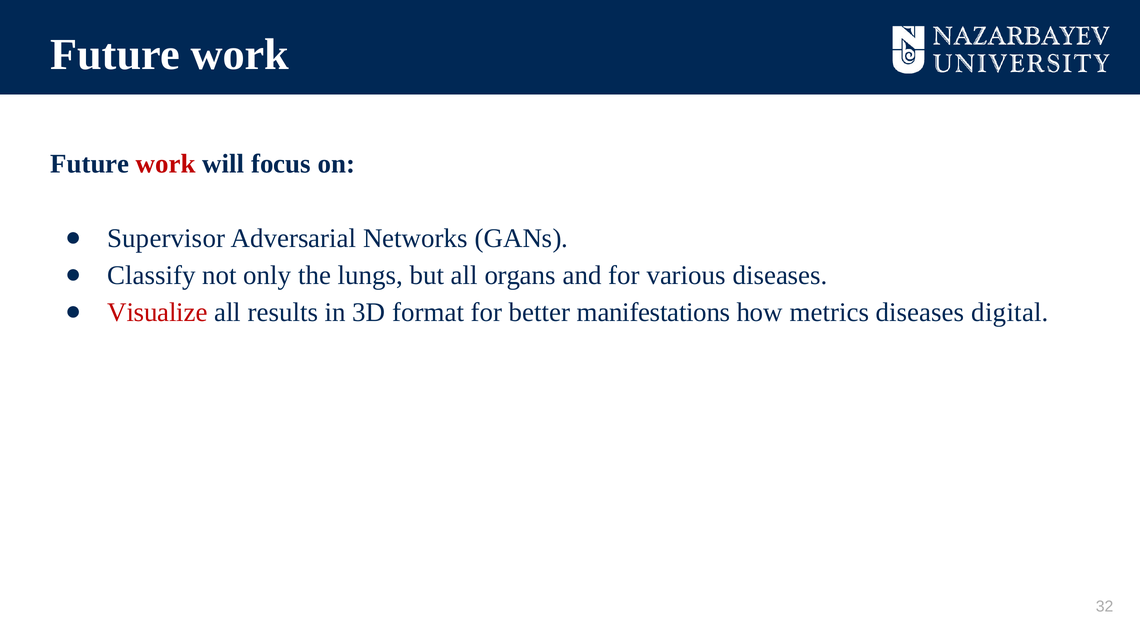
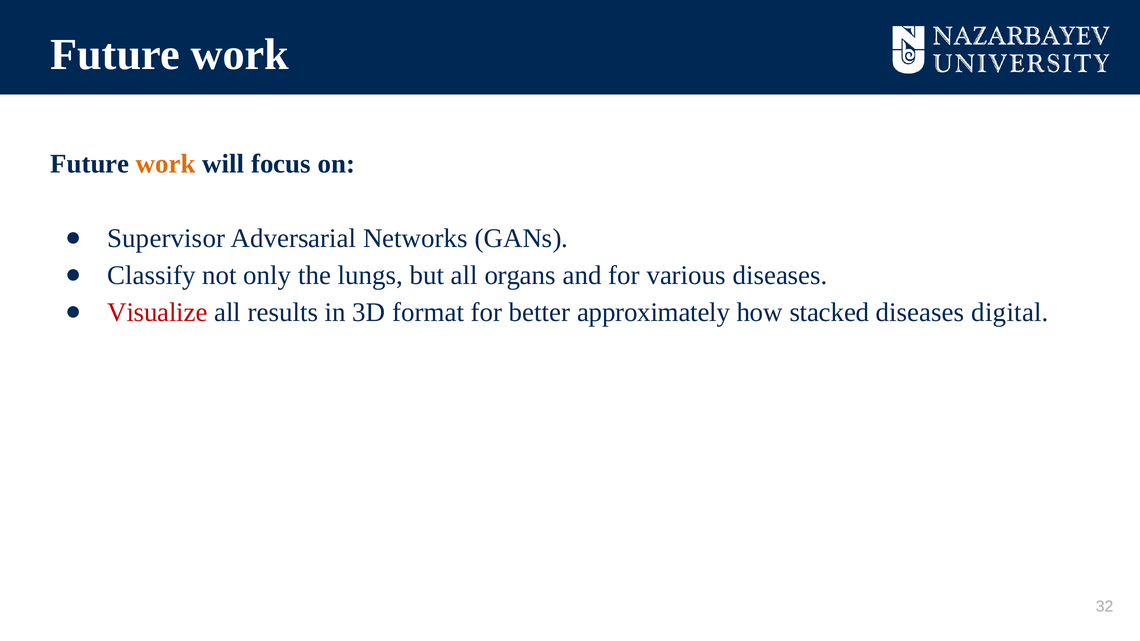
work at (166, 164) colour: red -> orange
manifestations: manifestations -> approximately
metrics: metrics -> stacked
